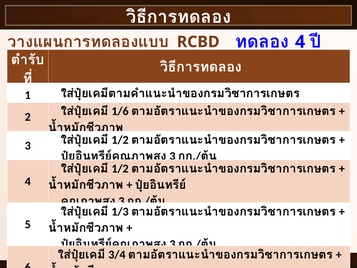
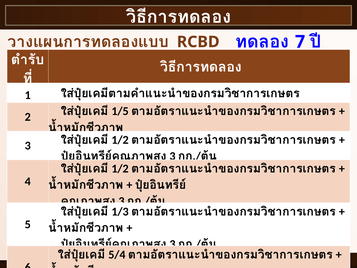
4 at (300, 42): 4 -> 7
1/6: 1/6 -> 1/5
3/4: 3/4 -> 5/4
